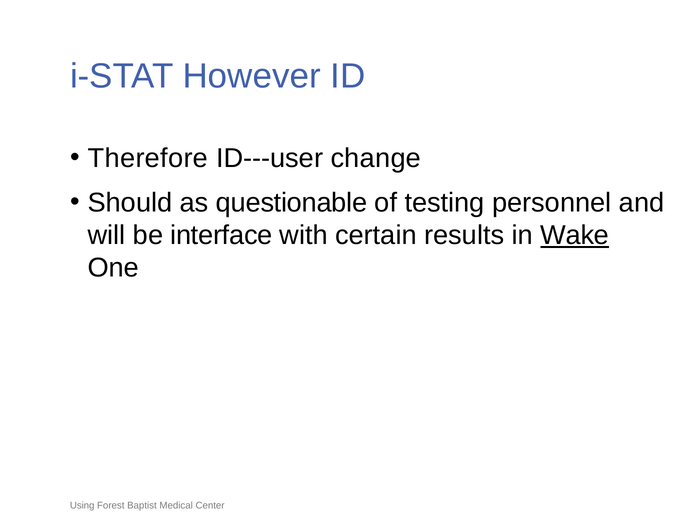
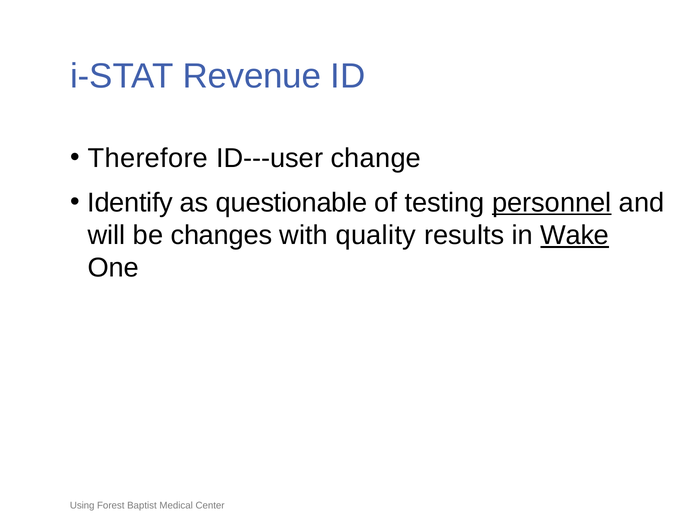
However: However -> Revenue
Should: Should -> Identify
personnel underline: none -> present
interface: interface -> changes
certain: certain -> quality
